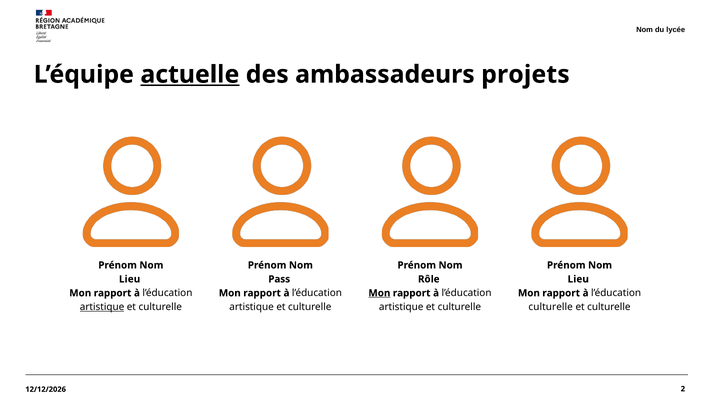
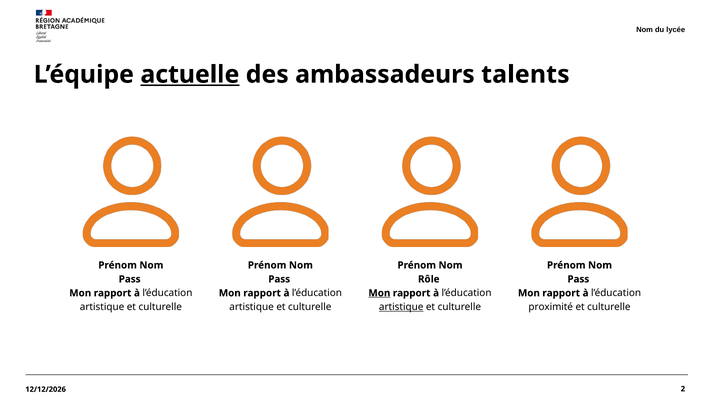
projets: projets -> talents
Lieu at (130, 279): Lieu -> Pass
Lieu at (578, 279): Lieu -> Pass
artistique at (102, 307) underline: present -> none
artistique at (401, 307) underline: none -> present
culturelle at (551, 307): culturelle -> proximité
